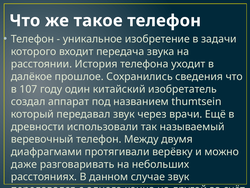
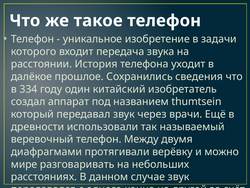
107: 107 -> 334
даже: даже -> мире
